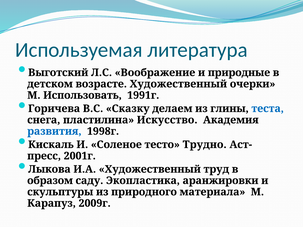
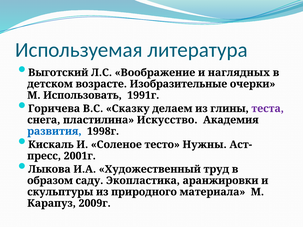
природные: природные -> наглядных
возрасте Художественный: Художественный -> Изобразительные
теста colour: blue -> purple
Трудно: Трудно -> Нужны
